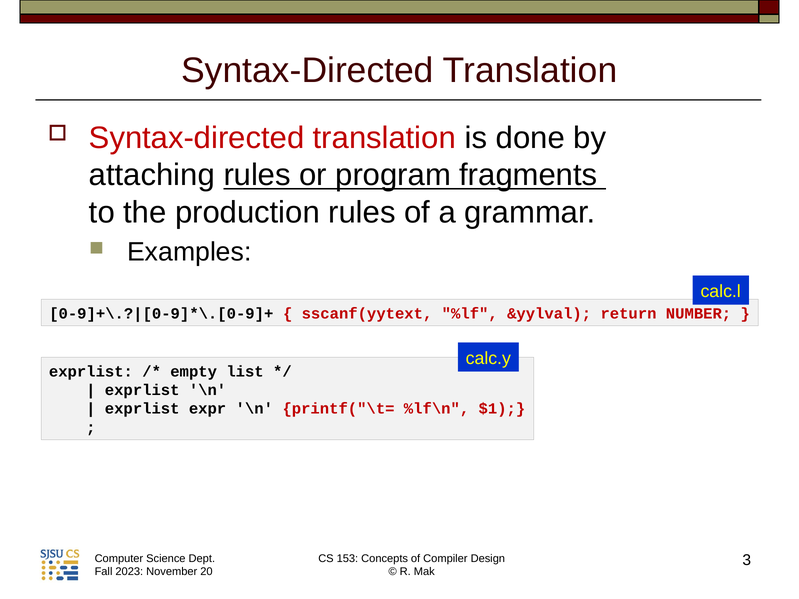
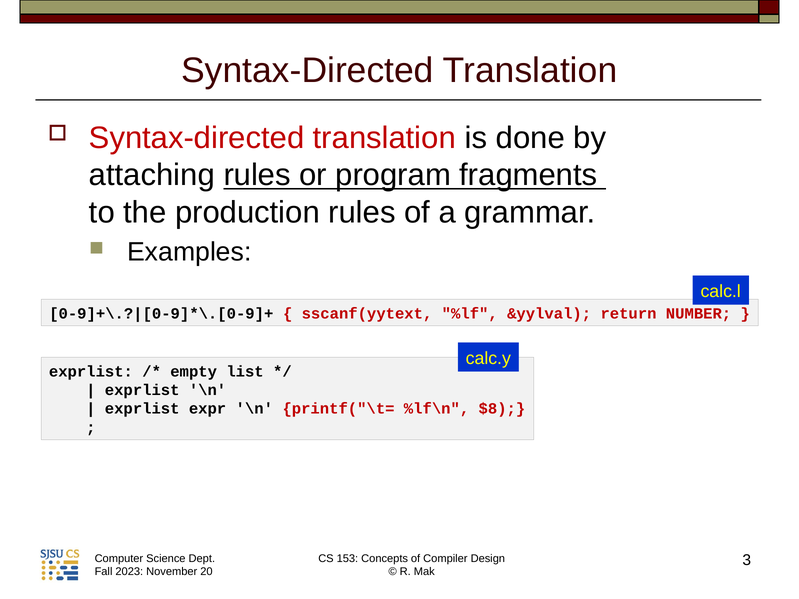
$1: $1 -> $8
